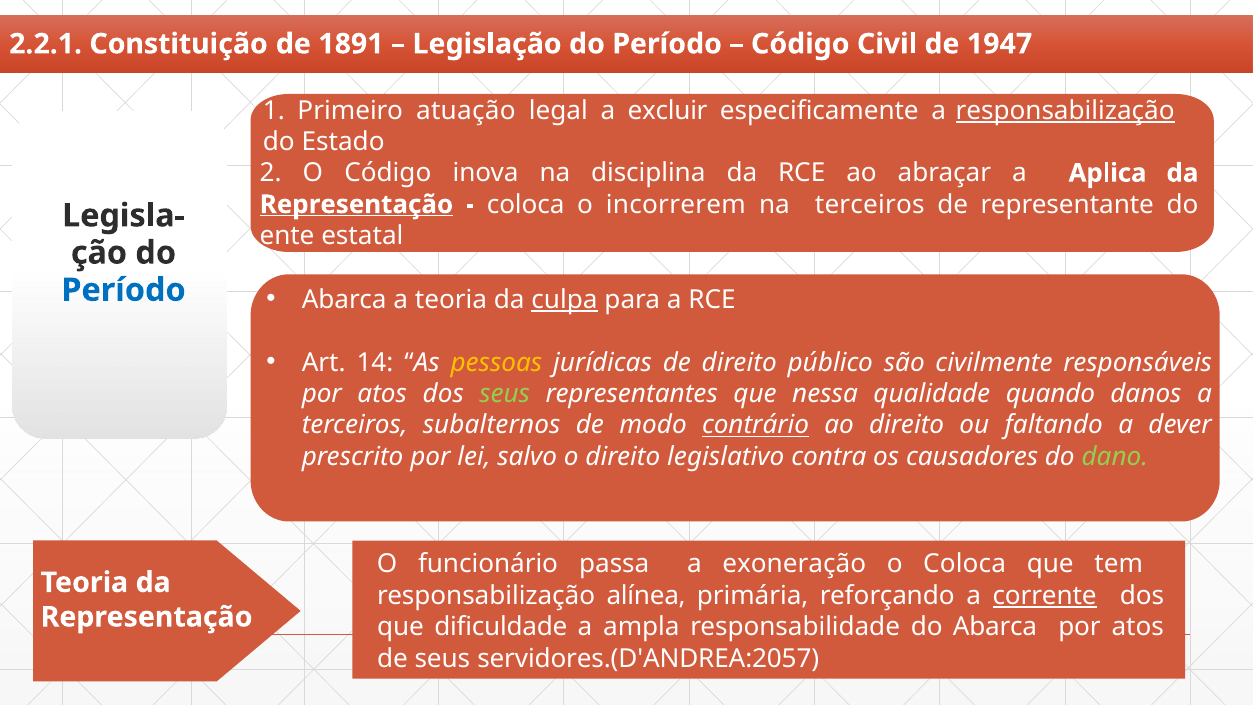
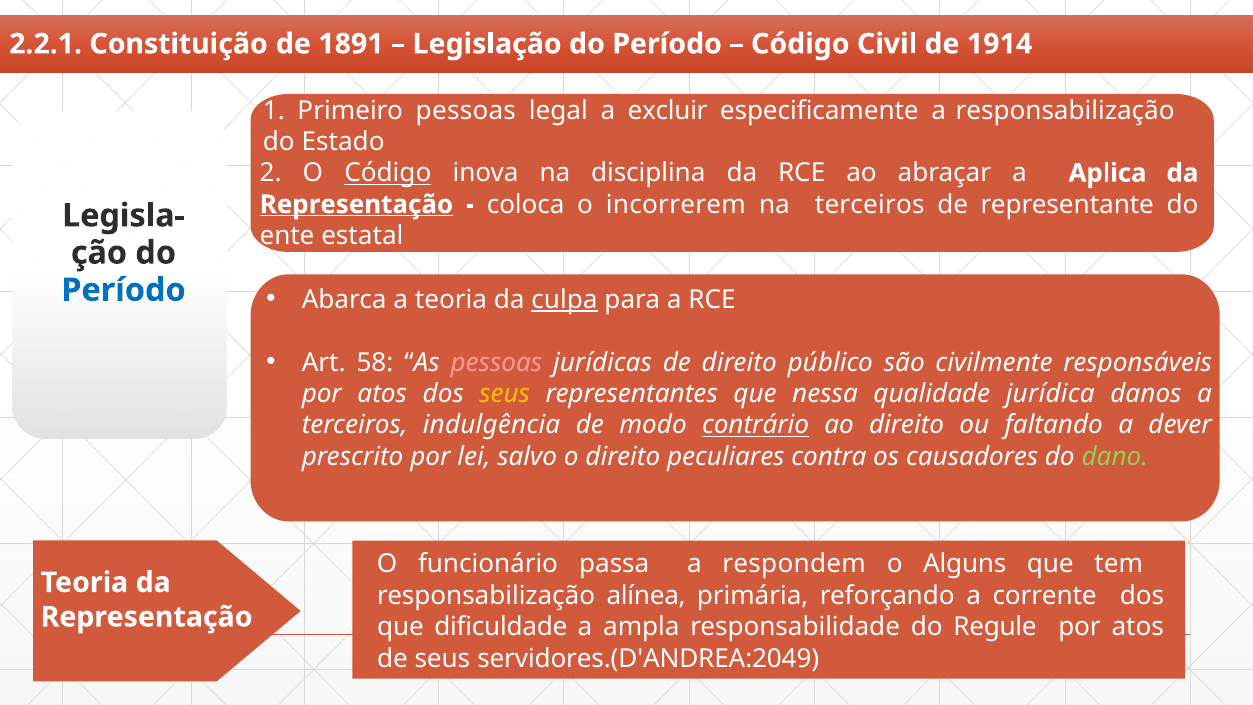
1947: 1947 -> 1914
Primeiro atuação: atuação -> pessoas
responsabilização at (1065, 111) underline: present -> none
Código at (388, 173) underline: none -> present
14: 14 -> 58
pessoas at (496, 362) colour: yellow -> pink
seus at (505, 394) colour: light green -> yellow
quando: quando -> jurídica
subalternos: subalternos -> indulgência
legislativo: legislativo -> peculiares
exoneração: exoneração -> respondem
o Coloca: Coloca -> Alguns
corrente underline: present -> none
do Abarca: Abarca -> Regule
servidores.(D'ANDREA:2057: servidores.(D'ANDREA:2057 -> servidores.(D'ANDREA:2049
